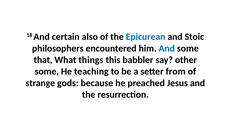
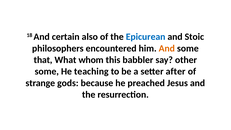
And at (167, 48) colour: blue -> orange
things: things -> whom
from: from -> after
